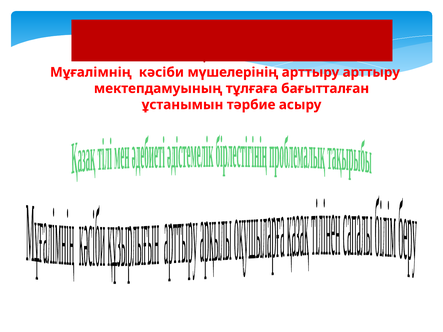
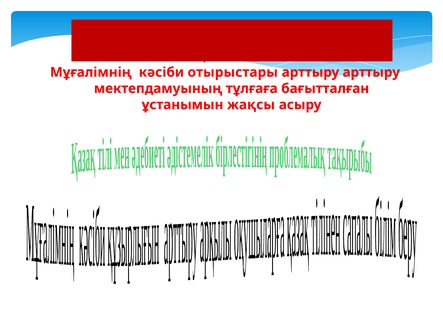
мүшелерінің: мүшелерінің -> отырыстары
тәрбие: тәрбие -> жақсы
